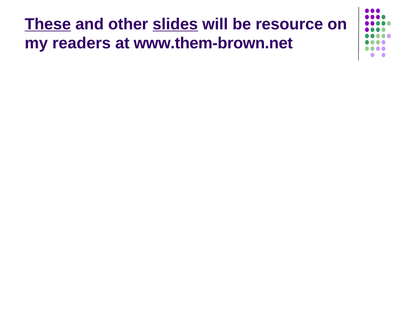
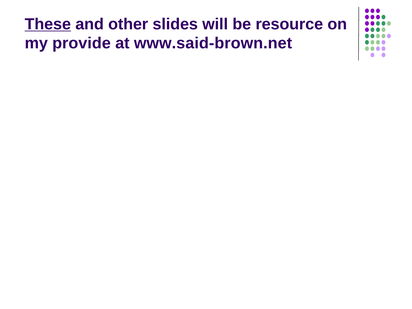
slides underline: present -> none
readers: readers -> provide
www.them-brown.net: www.them-brown.net -> www.said-brown.net
